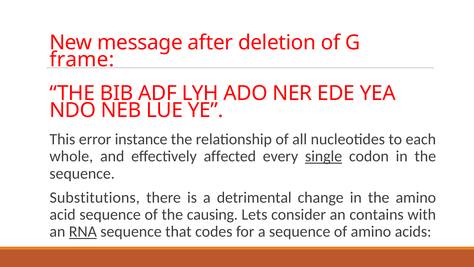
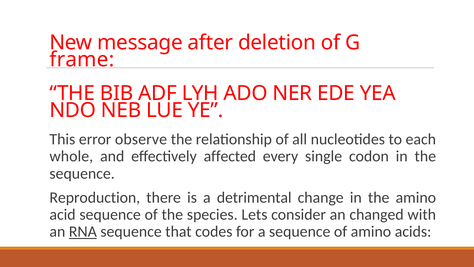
instance: instance -> observe
single underline: present -> none
Substitutions: Substitutions -> Reproduction
causing: causing -> species
contains: contains -> changed
